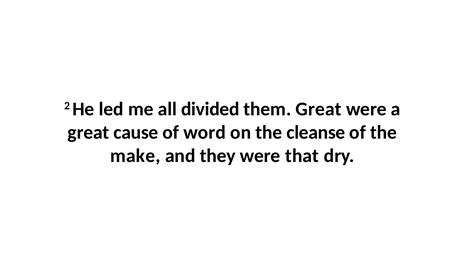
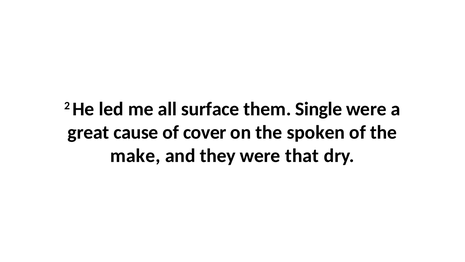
divided: divided -> surface
them Great: Great -> Single
word: word -> cover
cleanse: cleanse -> spoken
